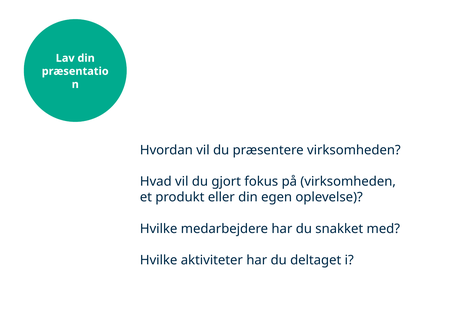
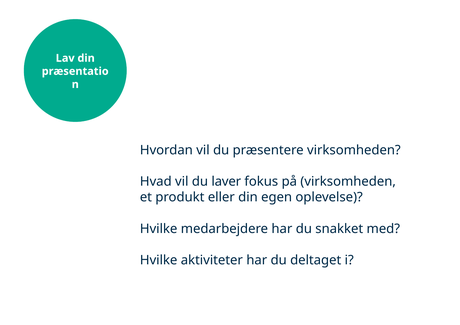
gjort: gjort -> laver
